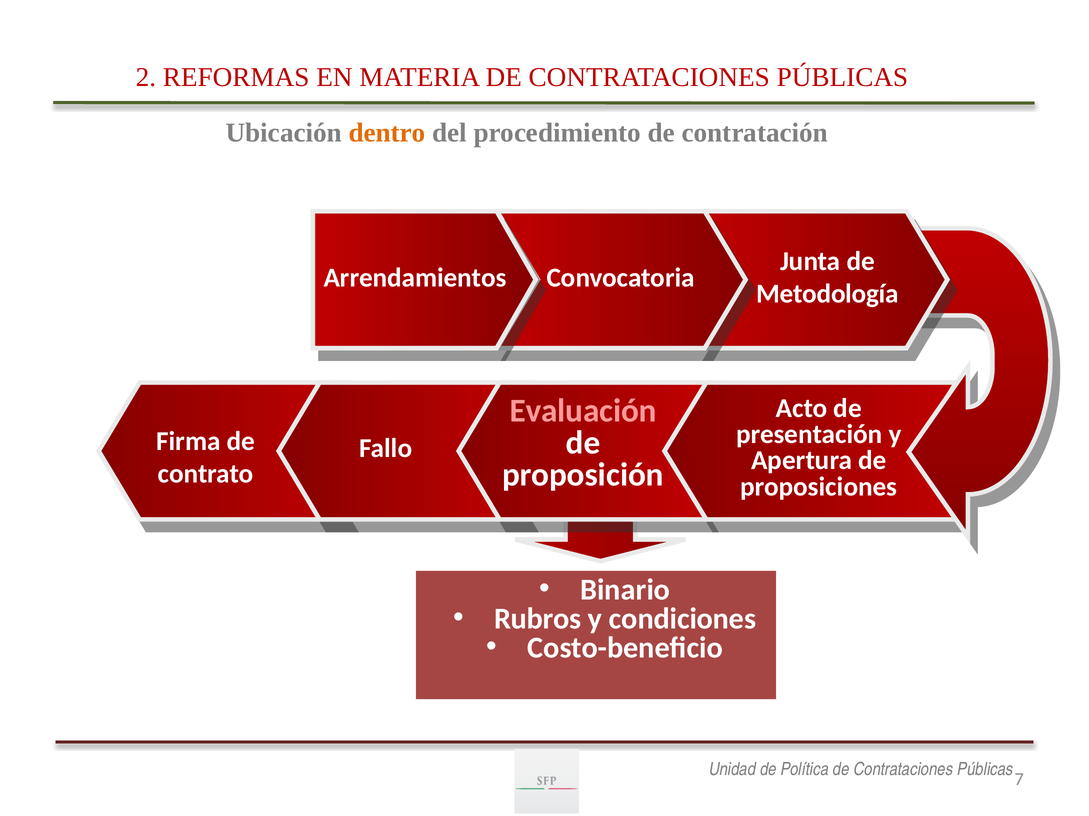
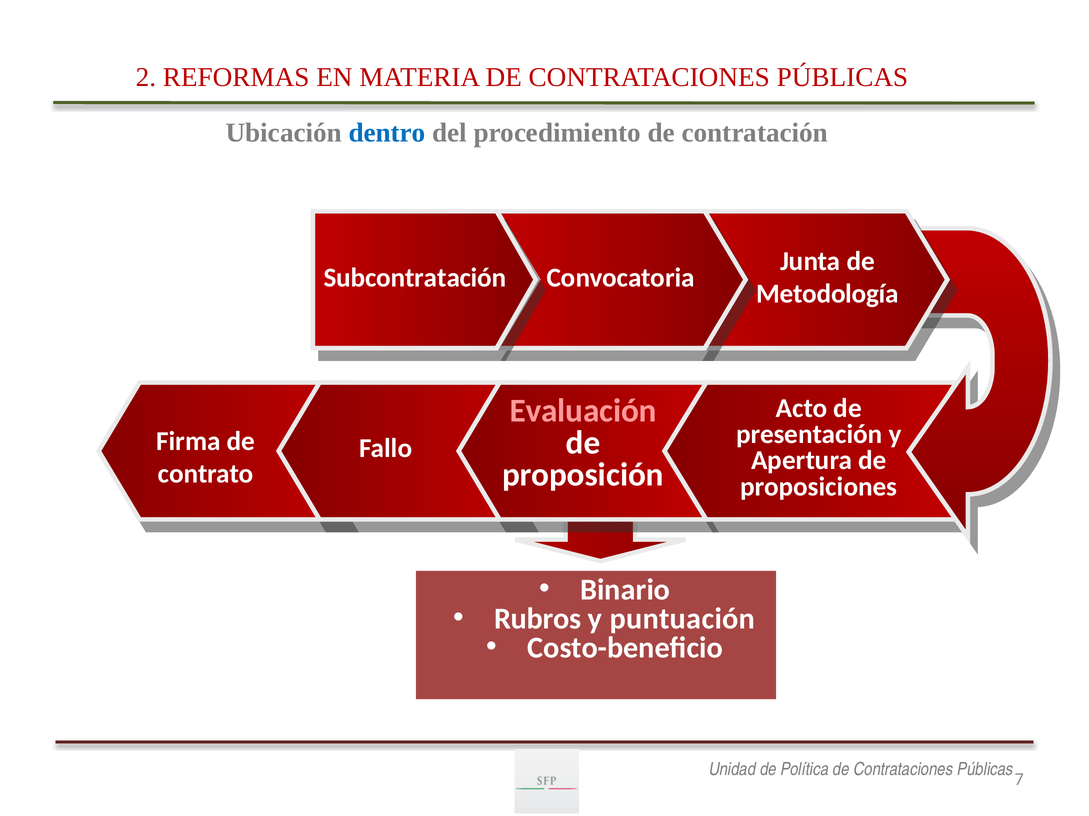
dentro colour: orange -> blue
Arrendamientos: Arrendamientos -> Subcontratación
condiciones: condiciones -> puntuación
